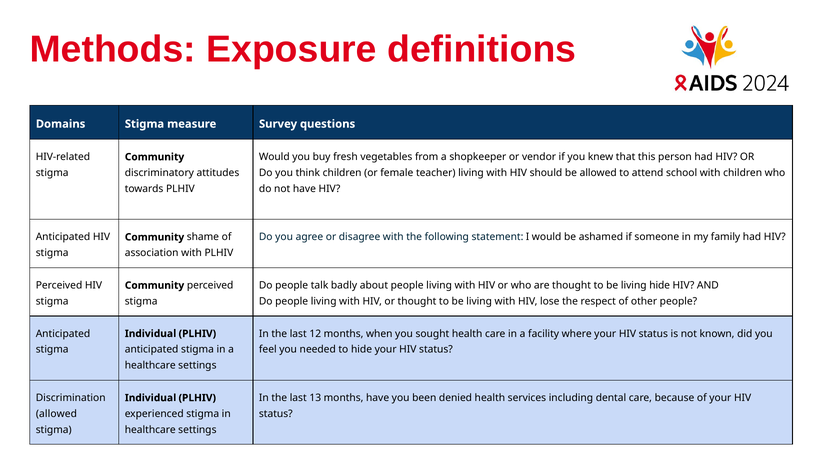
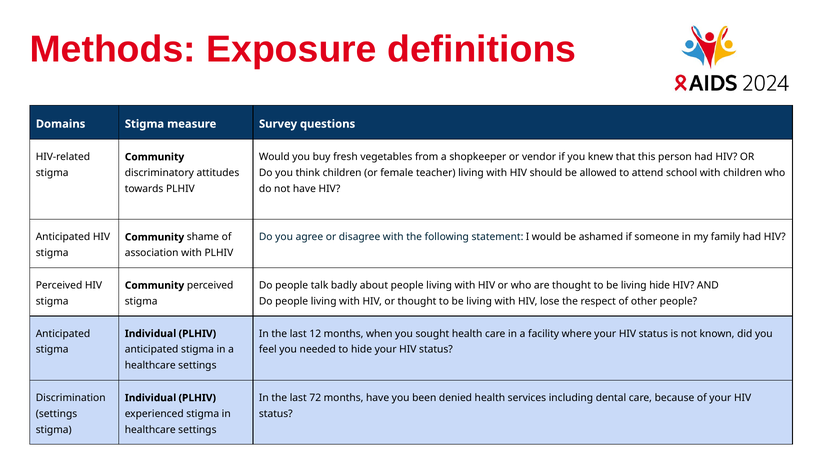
13: 13 -> 72
allowed at (56, 413): allowed -> settings
